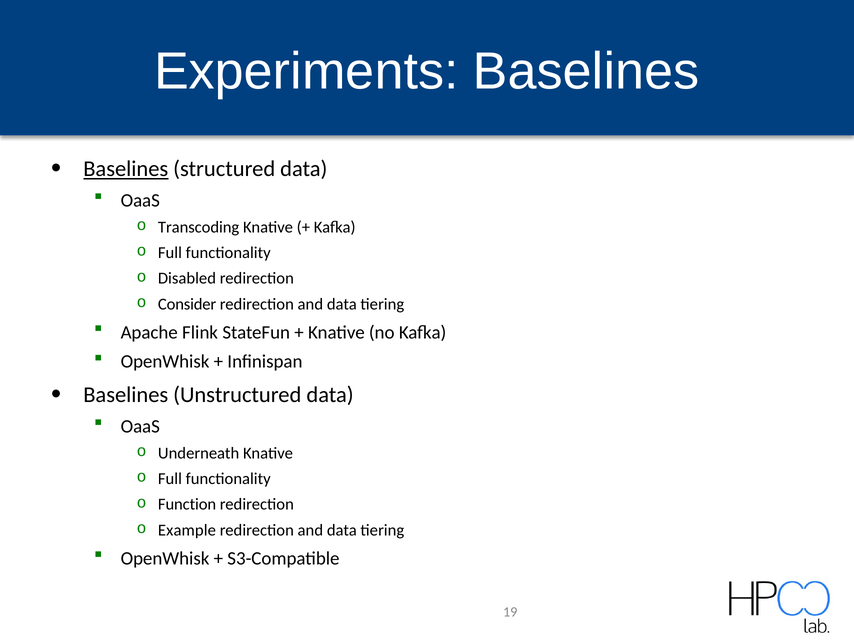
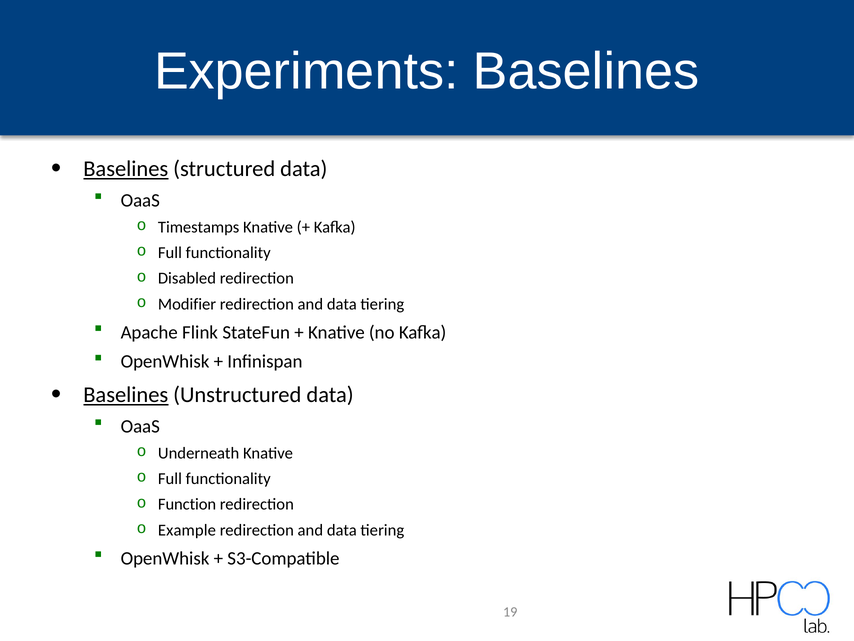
Transcoding: Transcoding -> Timestamps
Consider: Consider -> Modifier
Baselines at (126, 395) underline: none -> present
